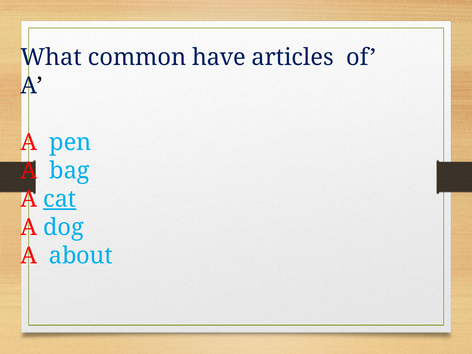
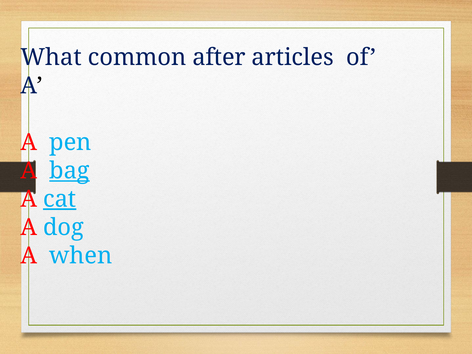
have: have -> after
bag underline: none -> present
about: about -> when
